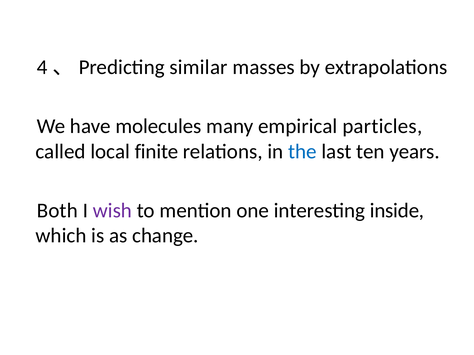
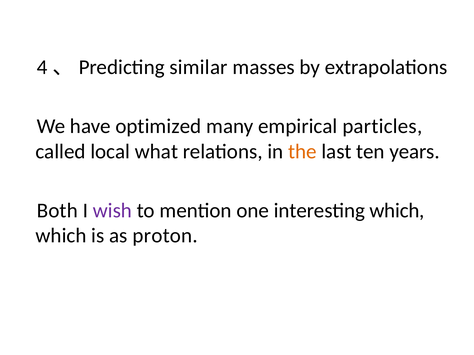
molecules: molecules -> optimized
finite: finite -> what
the colour: blue -> orange
interesting inside: inside -> which
change: change -> proton
